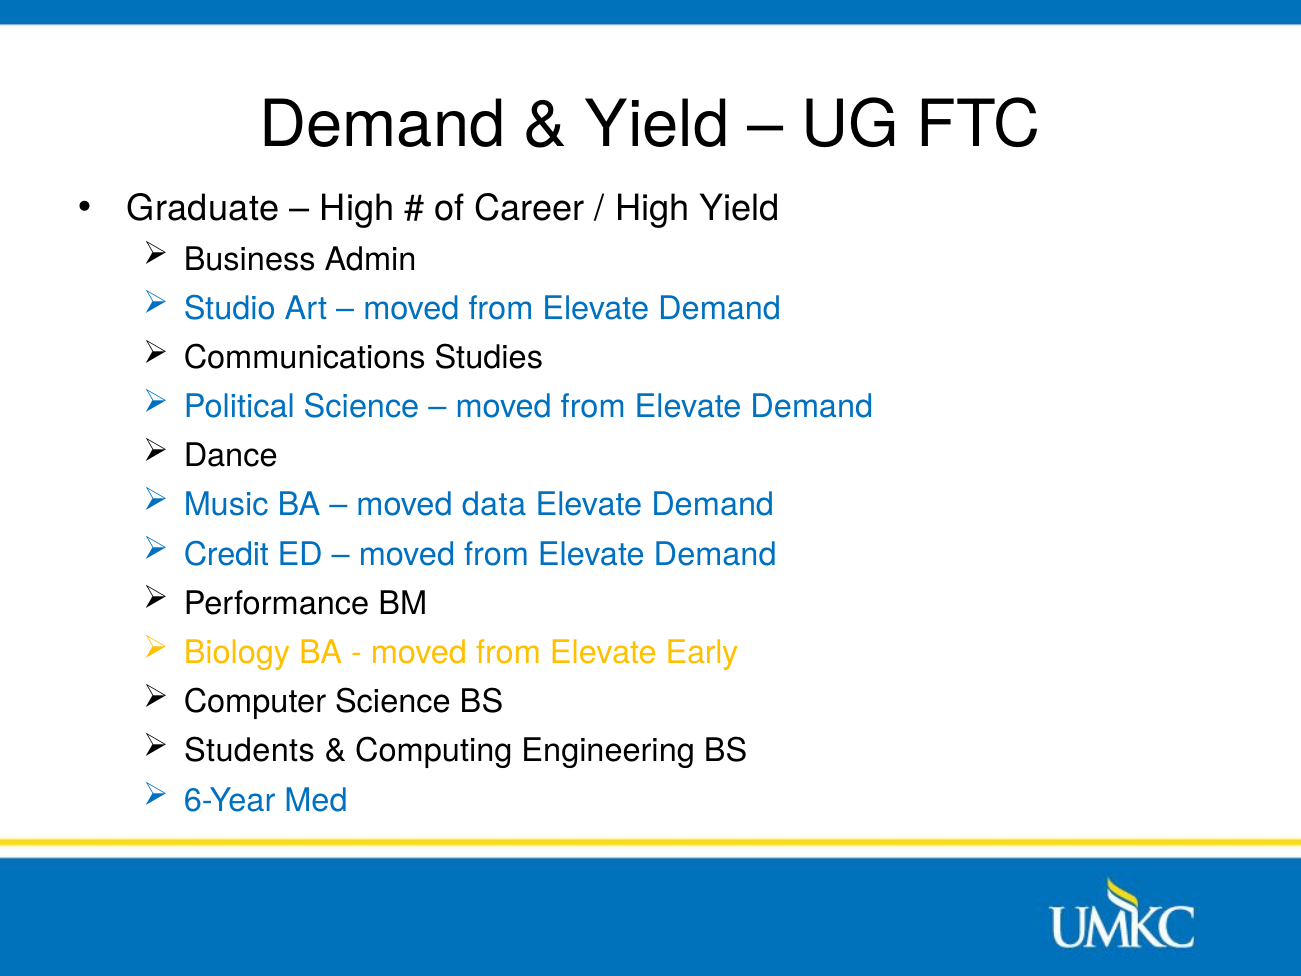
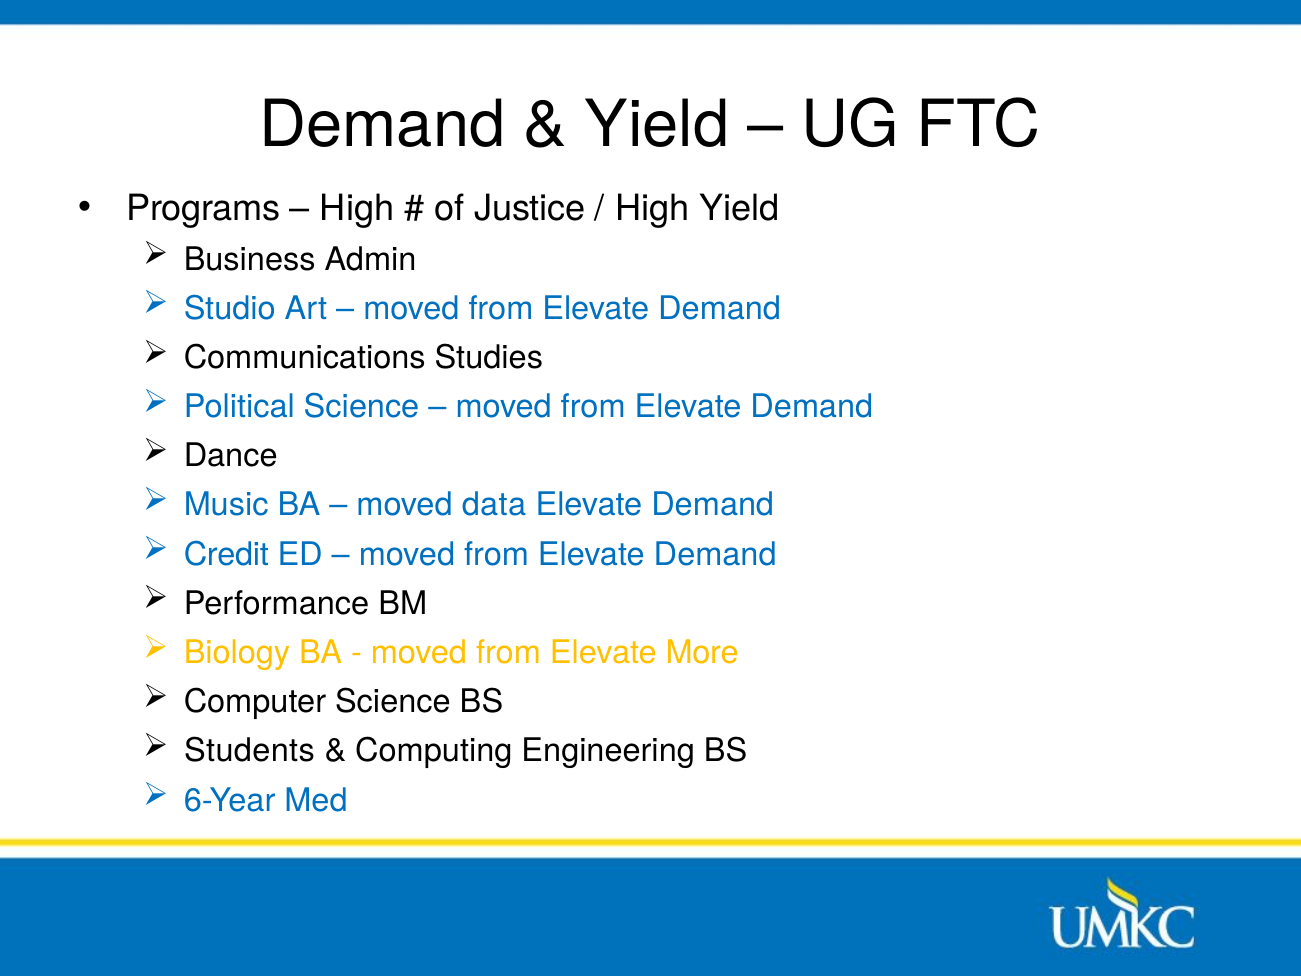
Graduate: Graduate -> Programs
Career: Career -> Justice
Early: Early -> More
